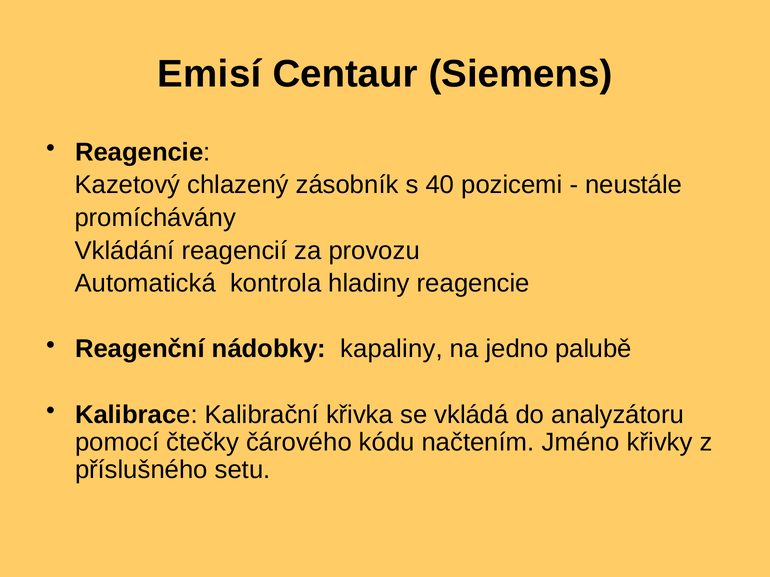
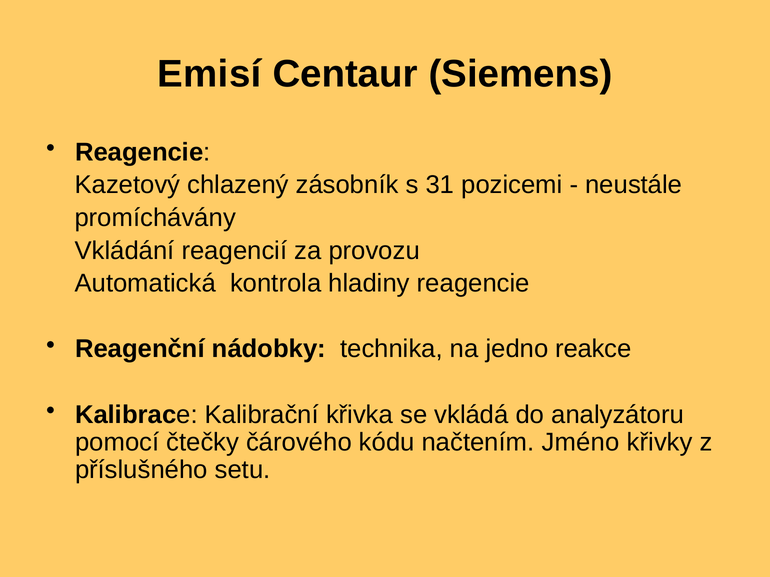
40: 40 -> 31
kapaliny: kapaliny -> technika
palubě: palubě -> reakce
